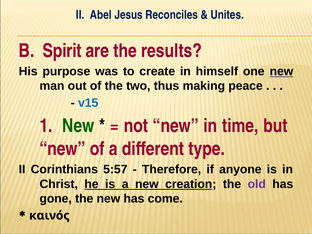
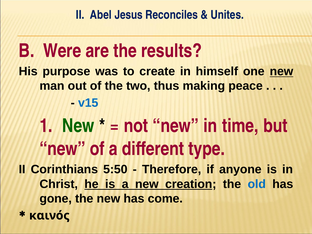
Spirit: Spirit -> Were
5:57: 5:57 -> 5:50
old colour: purple -> blue
